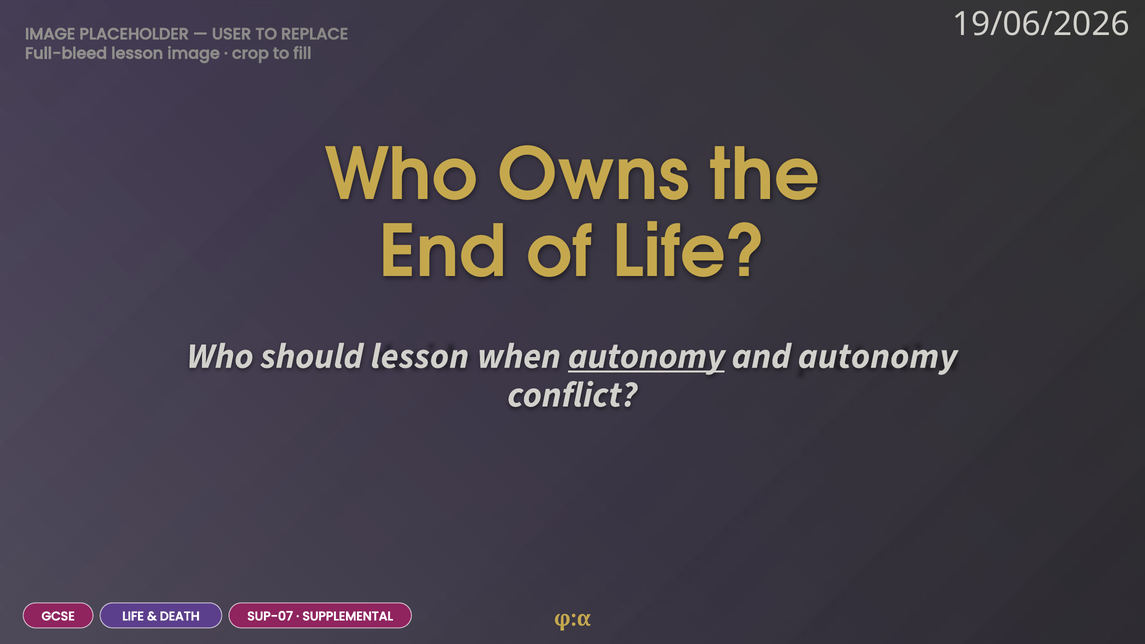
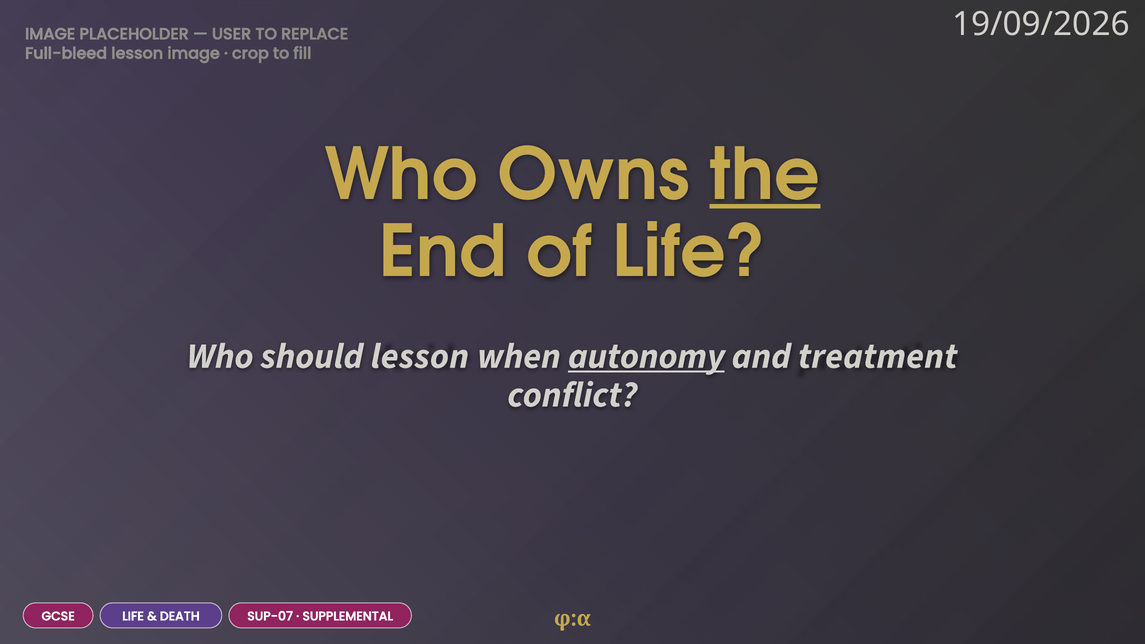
19/06/2026: 19/06/2026 -> 19/09/2026
the underline: none -> present
and autonomy: autonomy -> treatment
